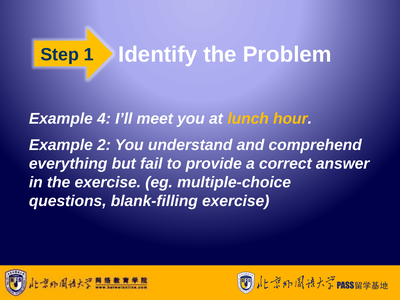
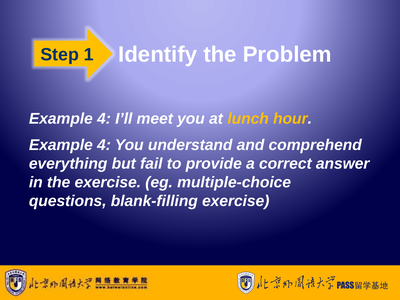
2 at (104, 145): 2 -> 4
